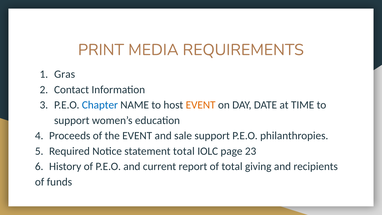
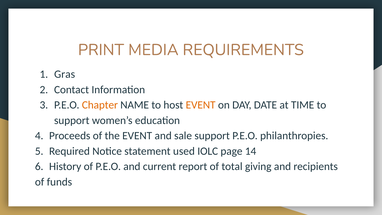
Chapter colour: blue -> orange
statement total: total -> used
23: 23 -> 14
